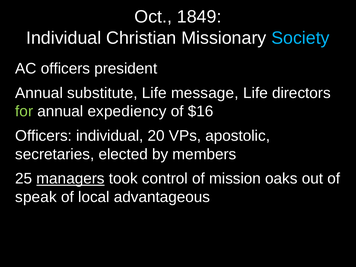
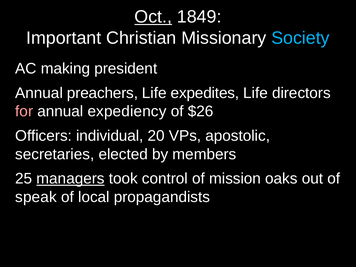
Oct underline: none -> present
Individual at (64, 38): Individual -> Important
AC officers: officers -> making
substitute: substitute -> preachers
message: message -> expedites
for colour: light green -> pink
$16: $16 -> $26
advantageous: advantageous -> propagandists
